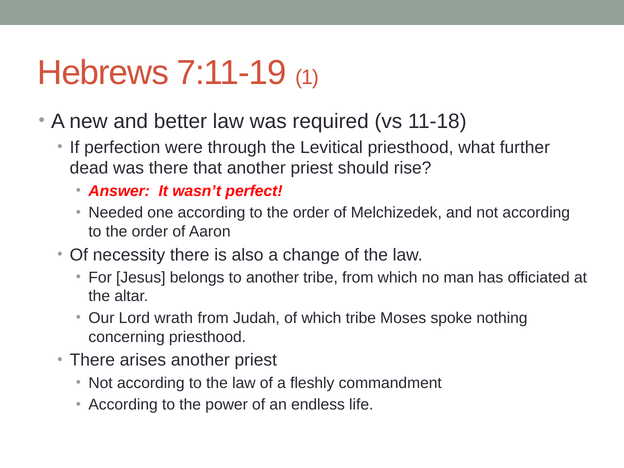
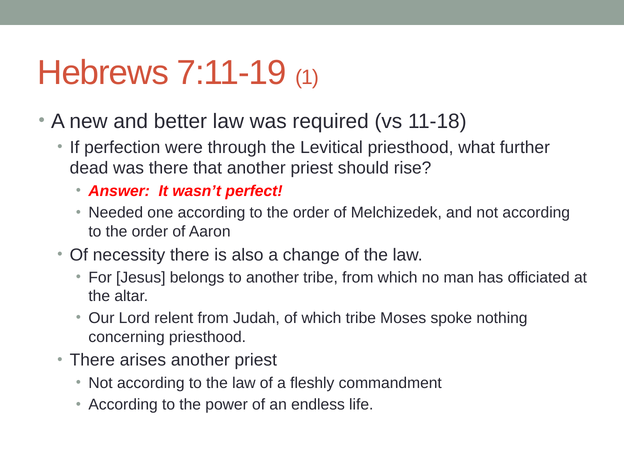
wrath: wrath -> relent
